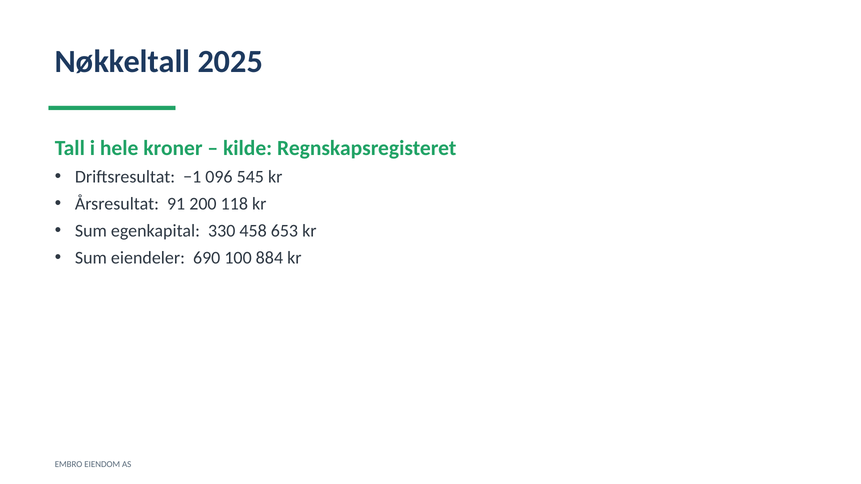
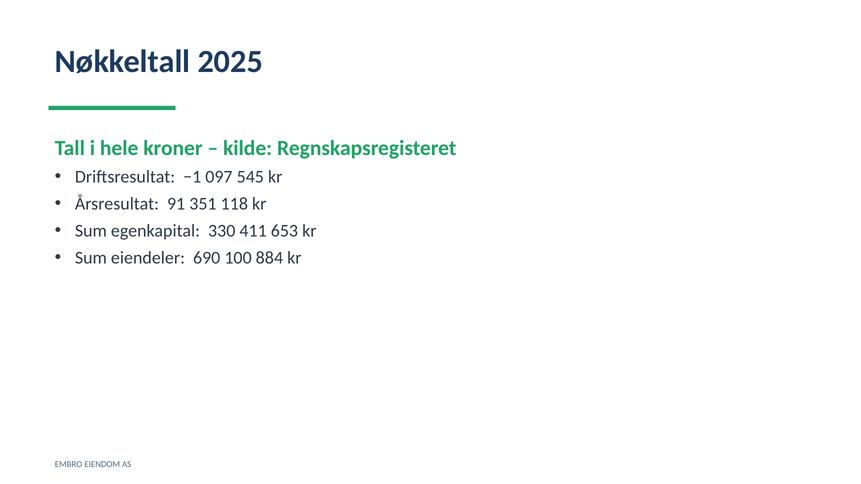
096: 096 -> 097
200: 200 -> 351
458: 458 -> 411
